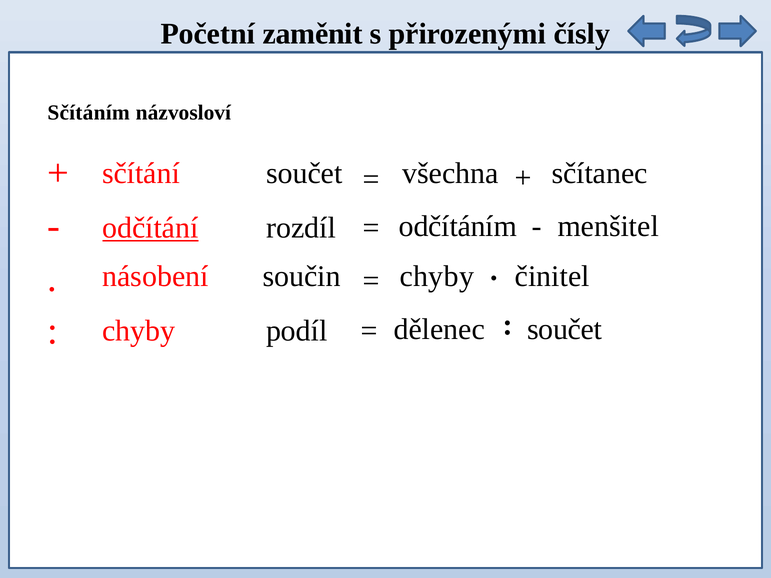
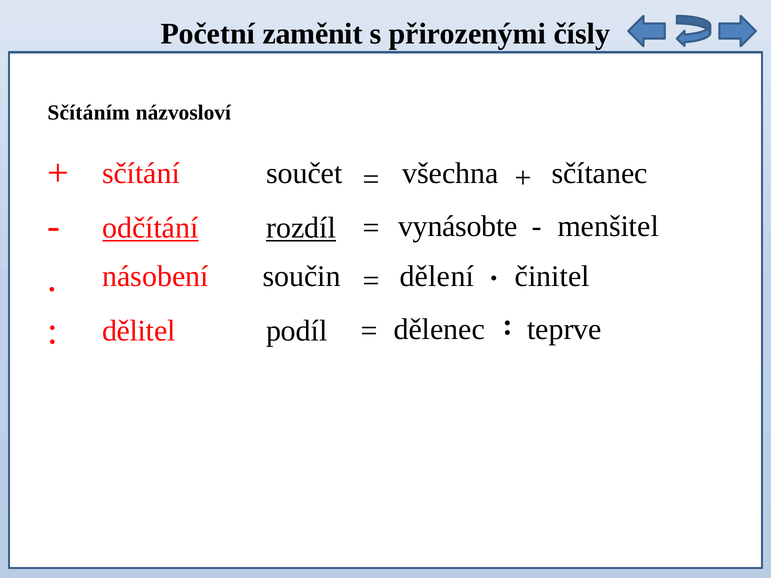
odčítáním: odčítáním -> vynásobte
rozdíl underline: none -> present
chyby at (437, 277): chyby -> dělení
dělenec součet: součet -> teprve
chyby at (139, 331): chyby -> dělitel
